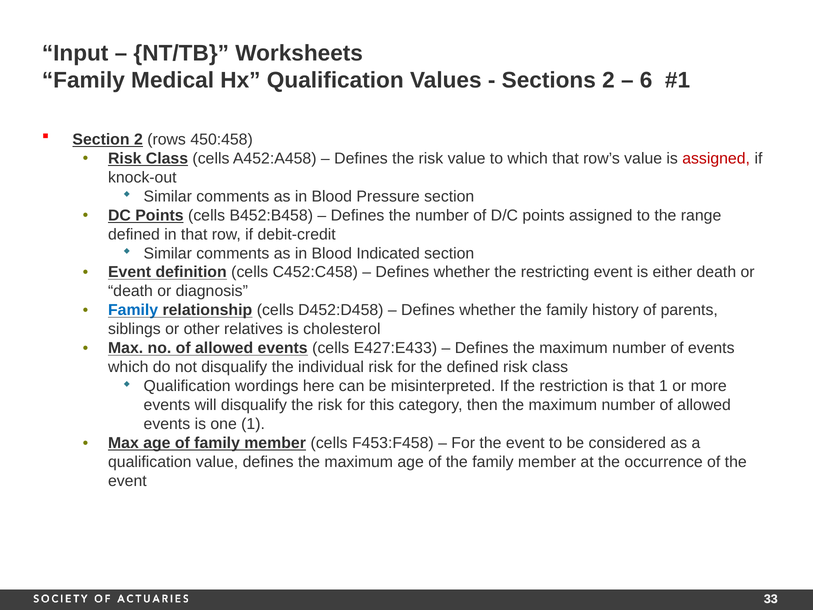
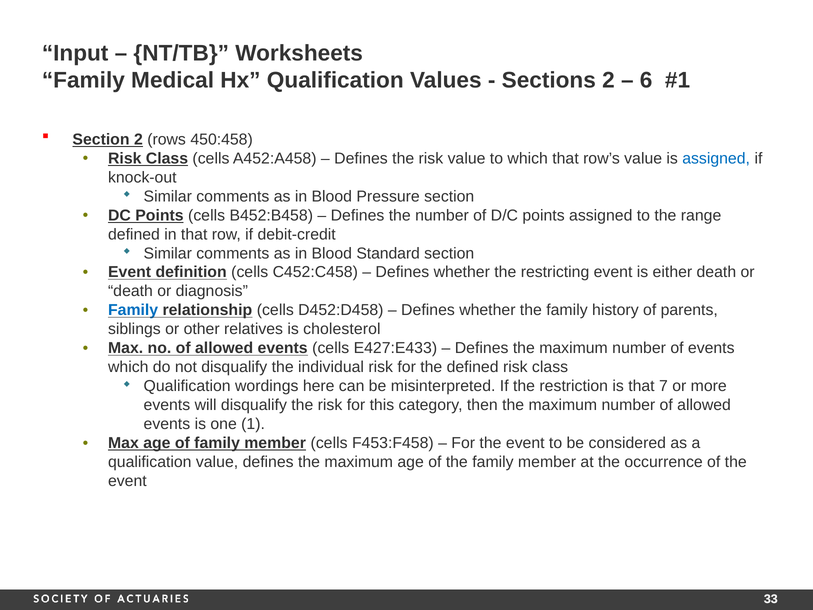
assigned at (716, 158) colour: red -> blue
Indicated: Indicated -> Standard
that 1: 1 -> 7
